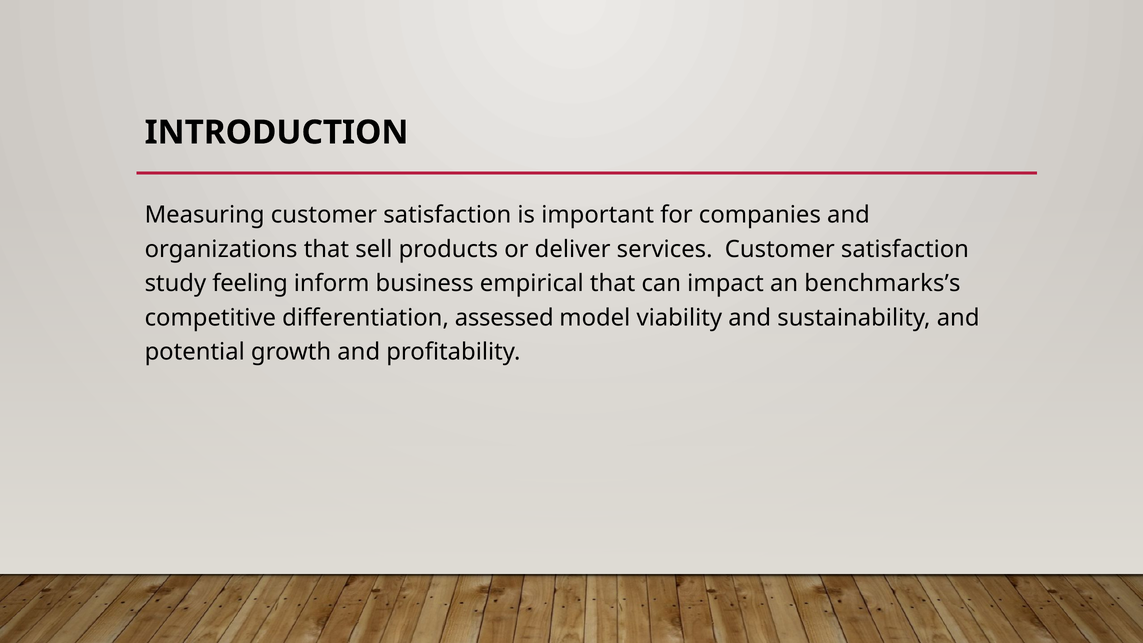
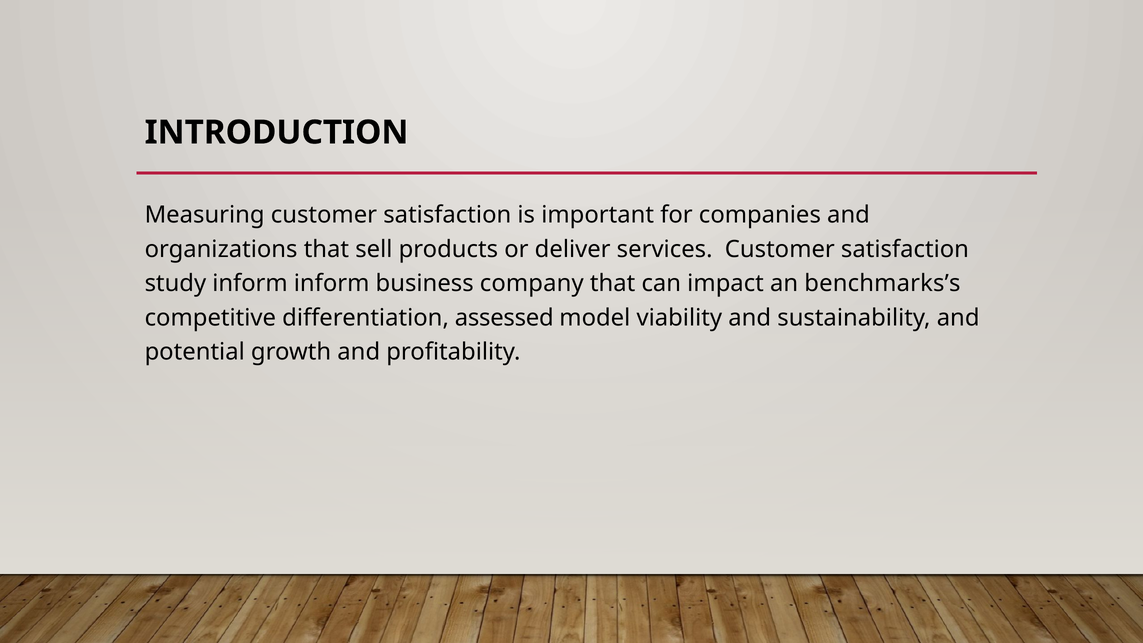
study feeling: feeling -> inform
empirical: empirical -> company
